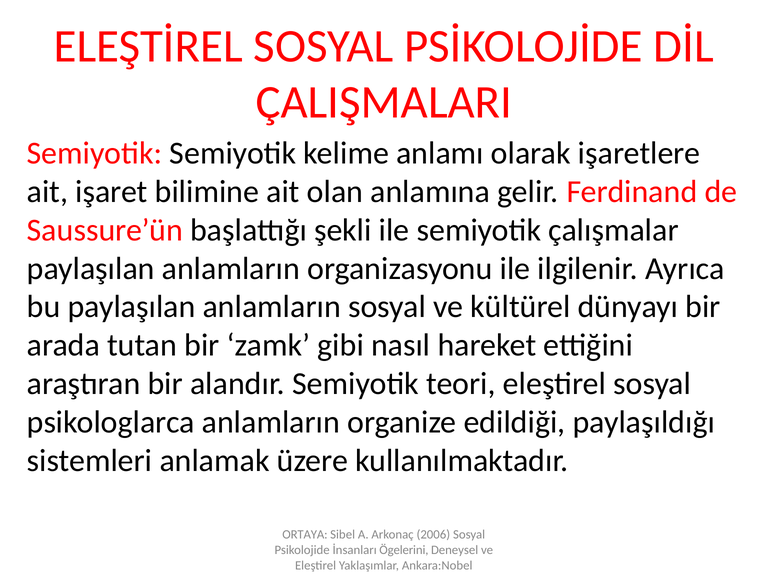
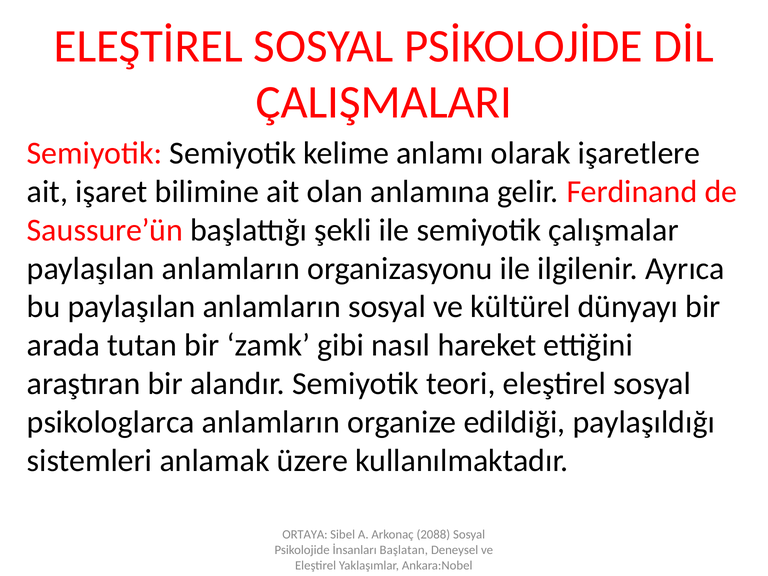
2006: 2006 -> 2088
Ögelerini: Ögelerini -> Başlatan
